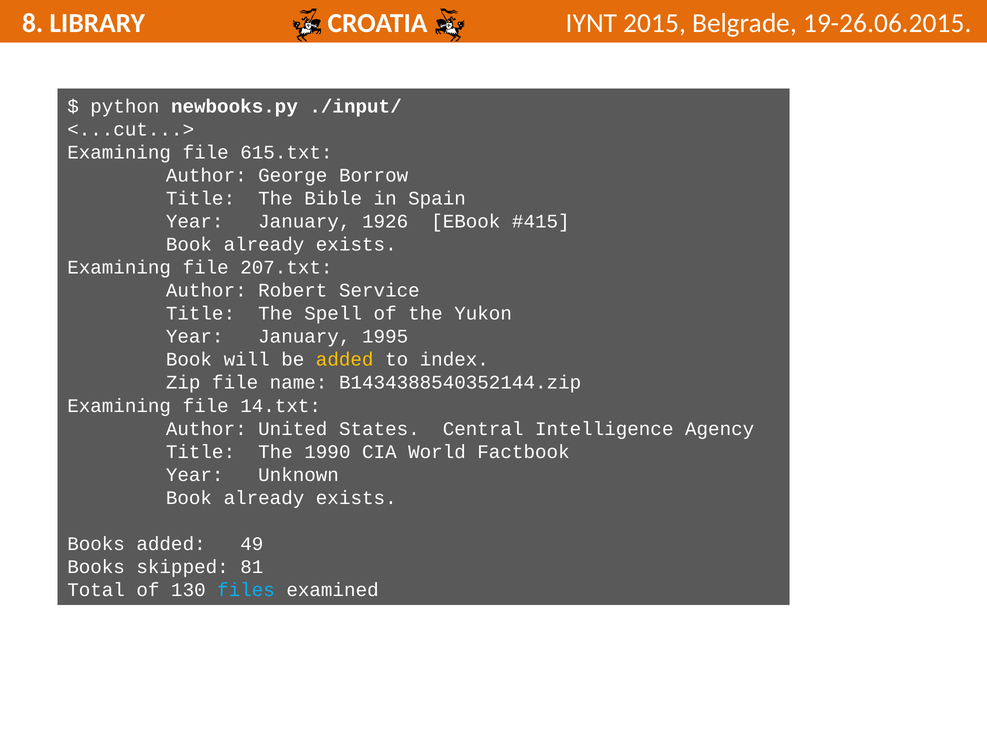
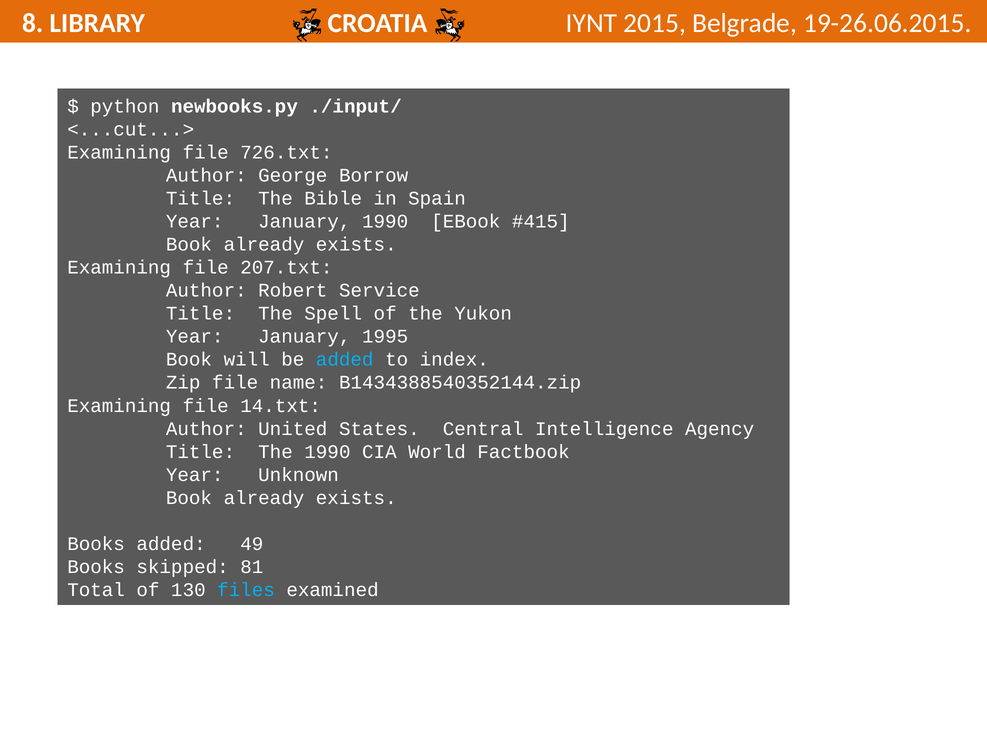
615.txt: 615.txt -> 726.txt
January 1926: 1926 -> 1990
added at (345, 360) colour: yellow -> light blue
